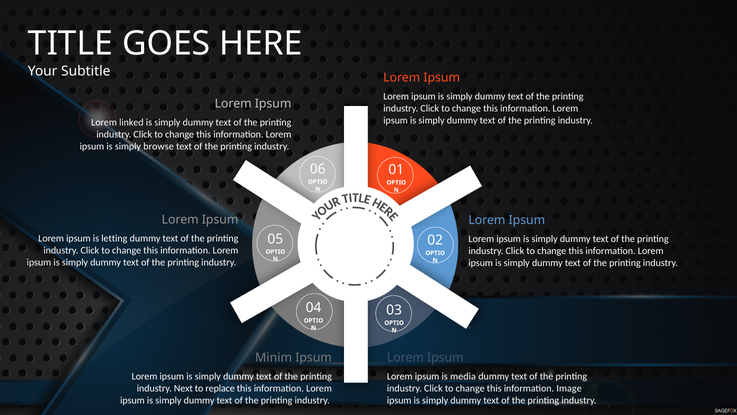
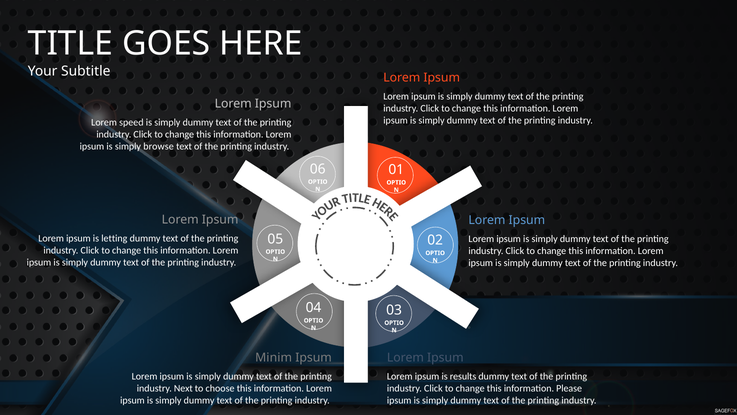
linked: linked -> speed
media: media -> results
replace: replace -> choose
Image: Image -> Please
